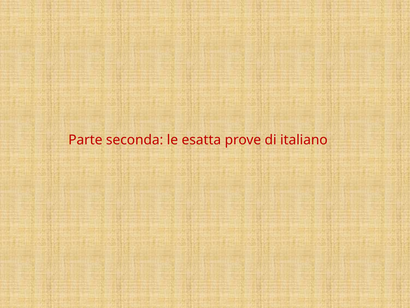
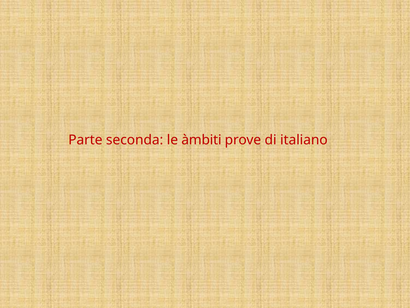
esatta: esatta -> àmbiti
